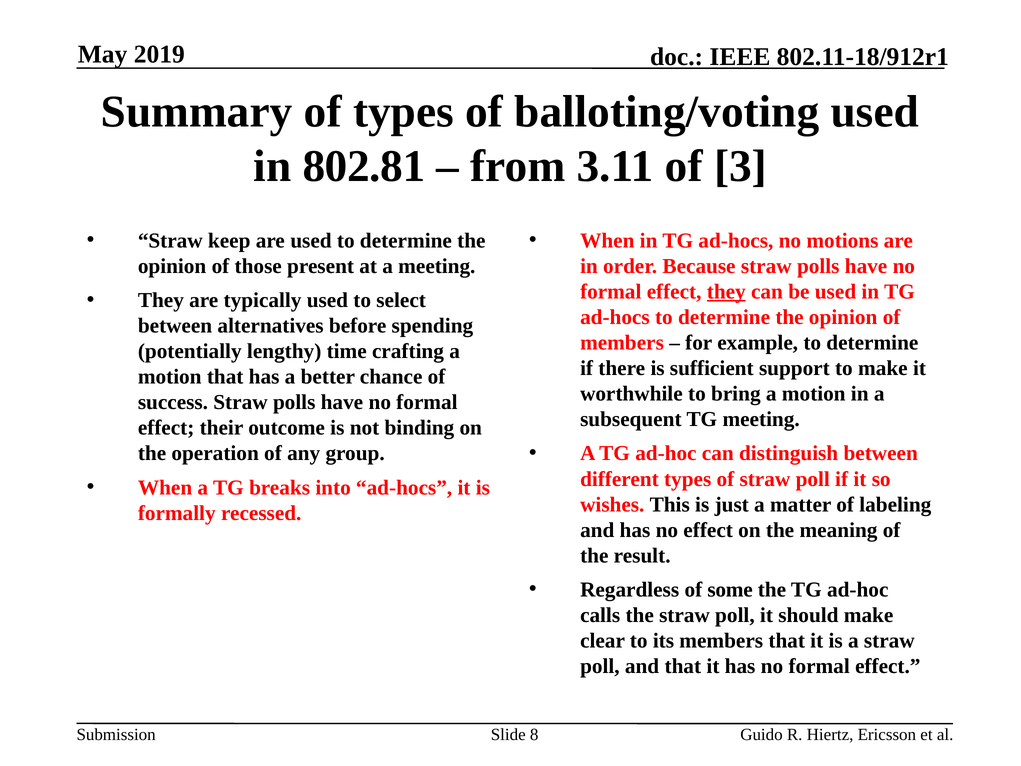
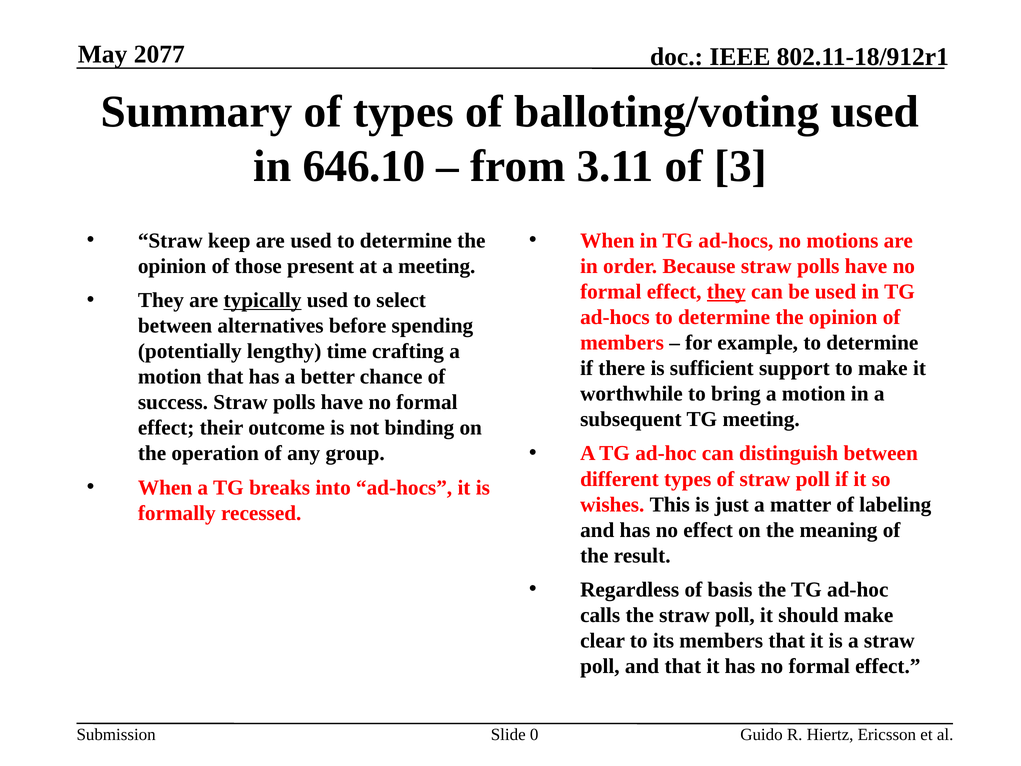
2019: 2019 -> 2077
802.81: 802.81 -> 646.10
typically underline: none -> present
some: some -> basis
8: 8 -> 0
